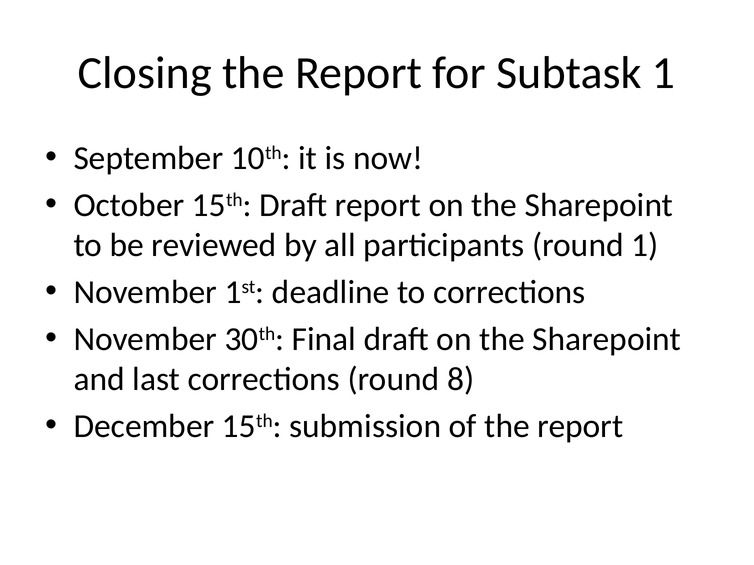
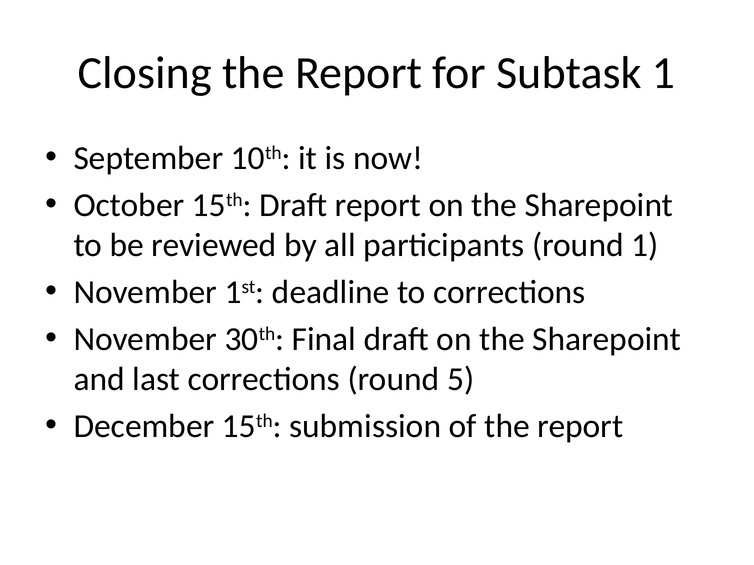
8: 8 -> 5
